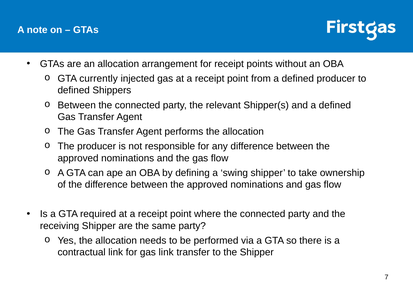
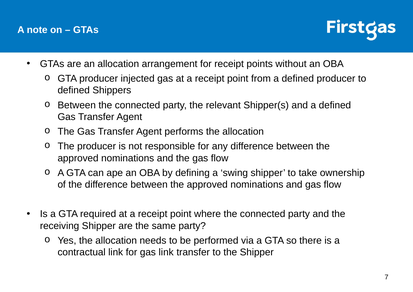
GTA currently: currently -> producer
